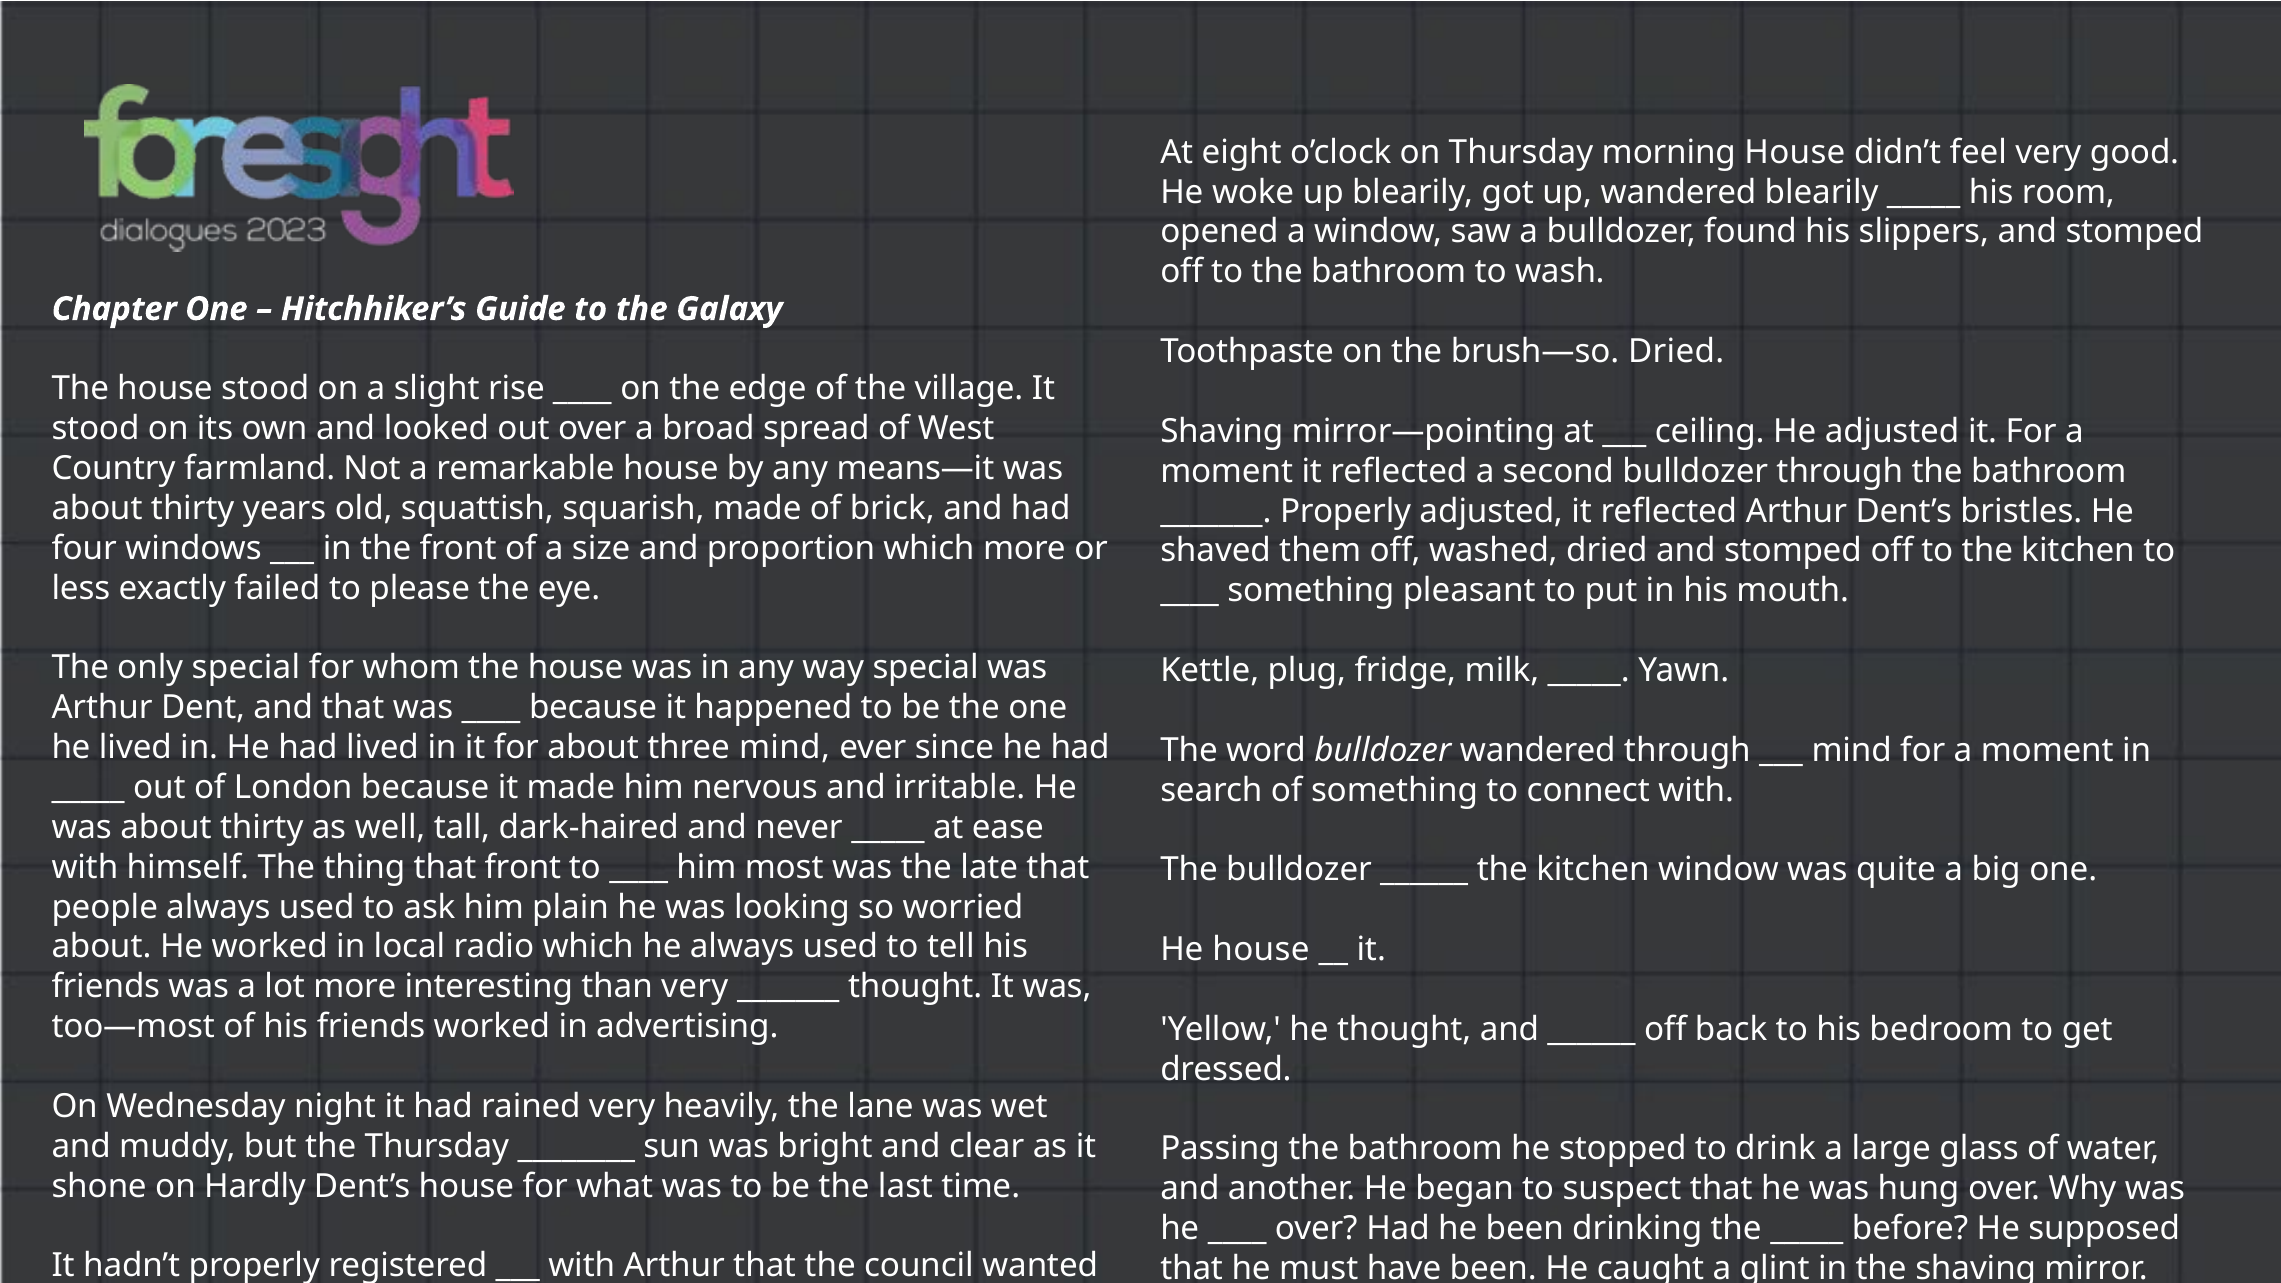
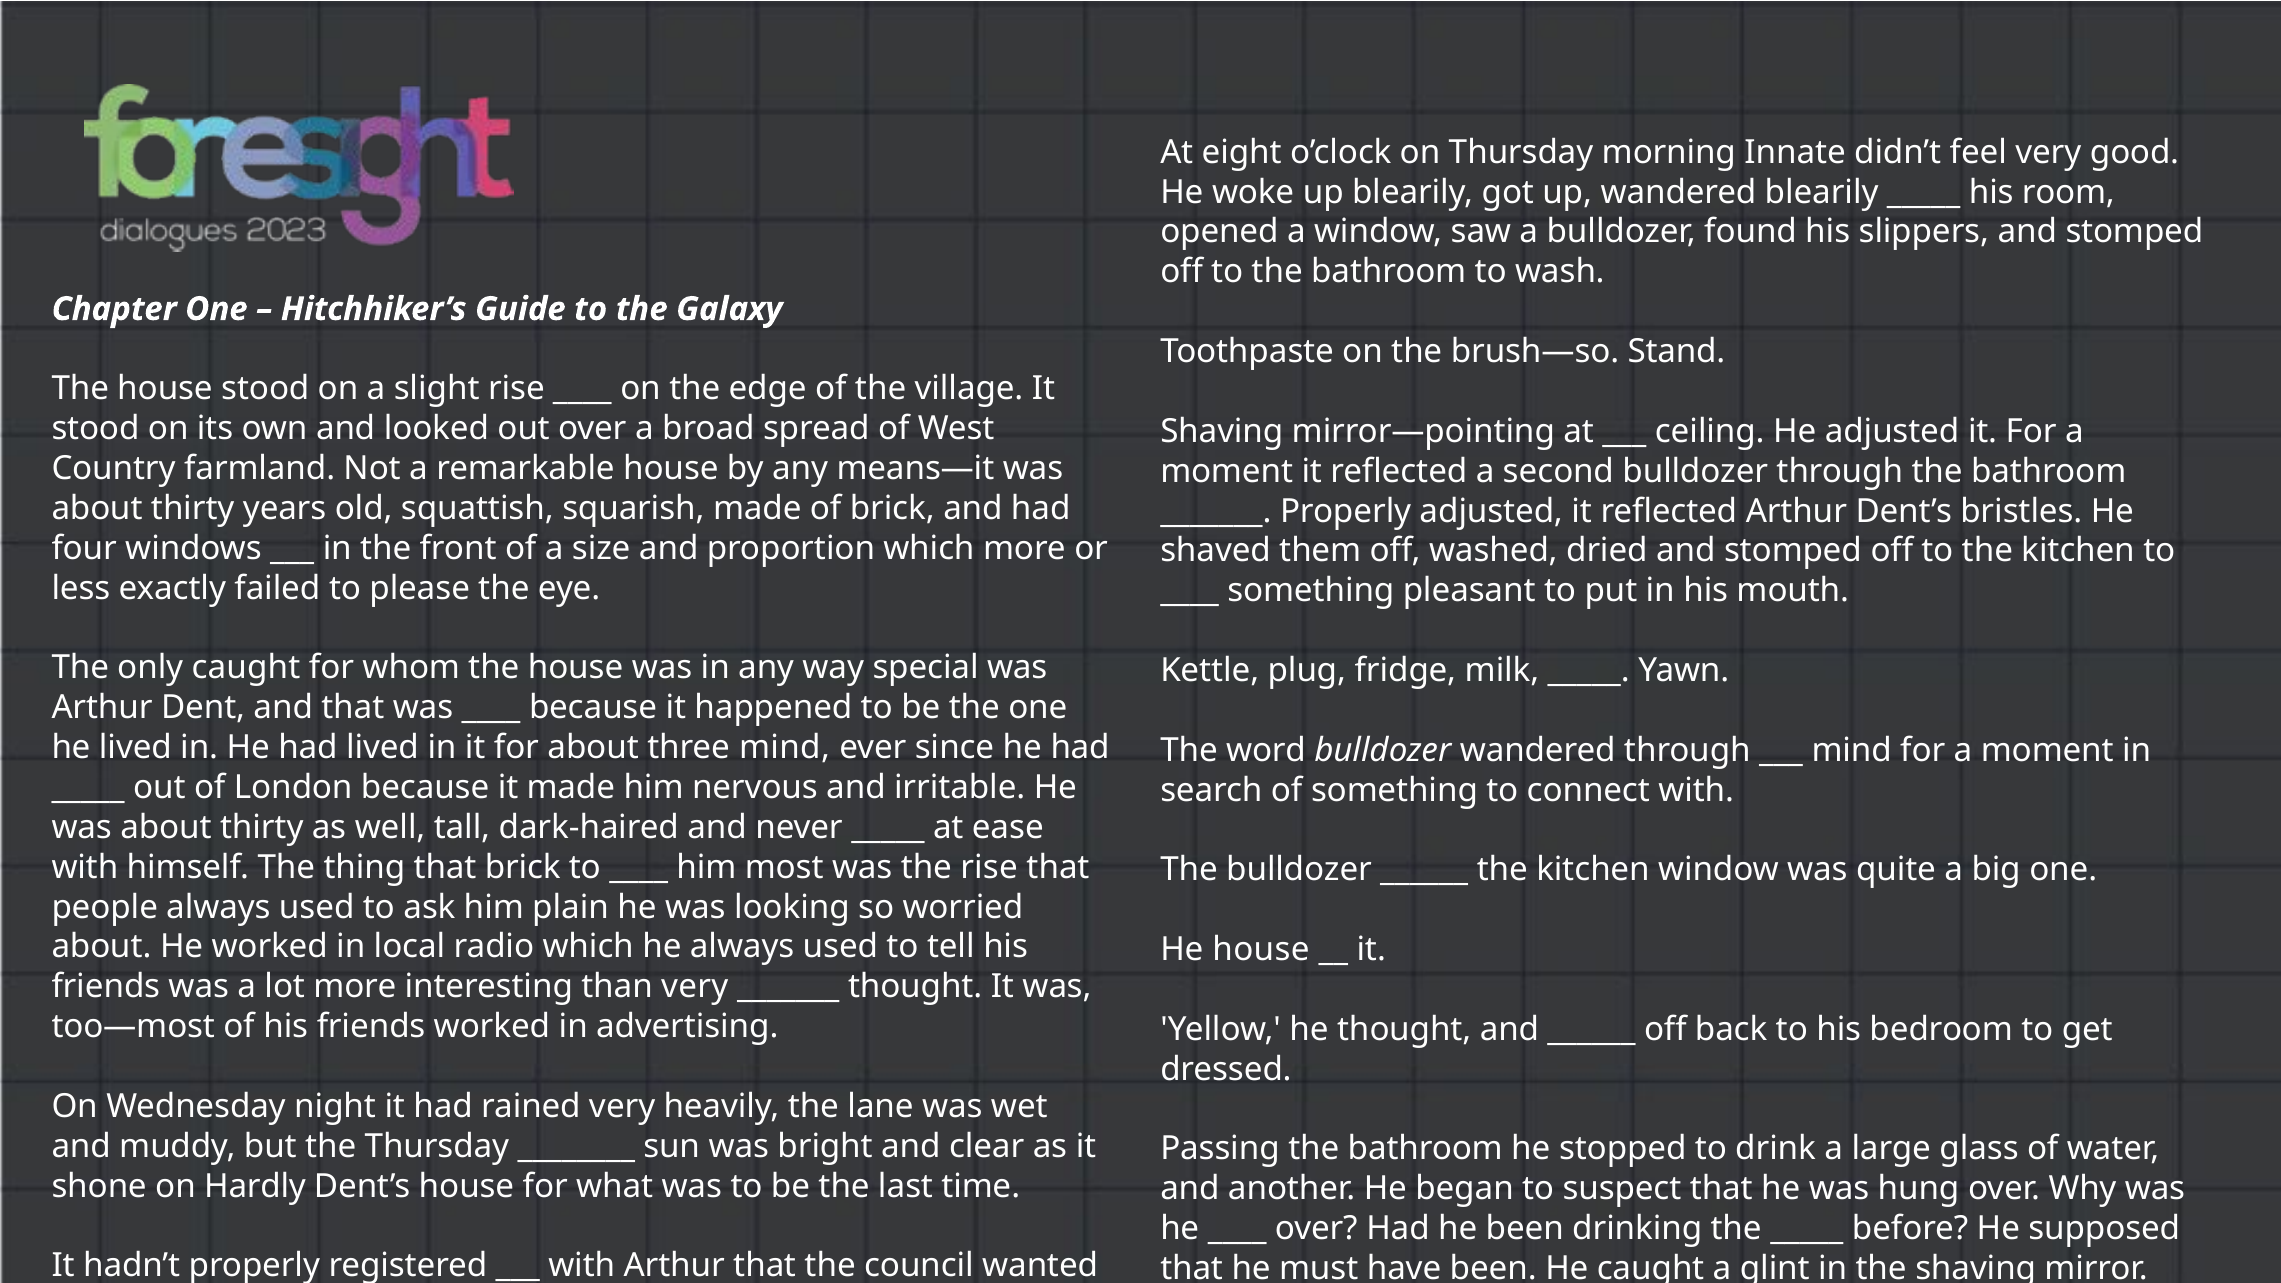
morning House: House -> Innate
brush—so Dried: Dried -> Stand
only special: special -> caught
that front: front -> brick
the late: late -> rise
